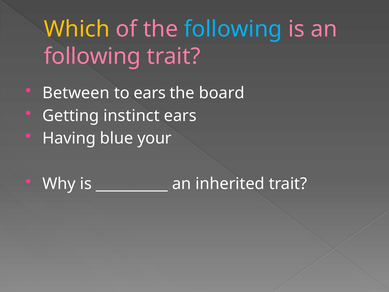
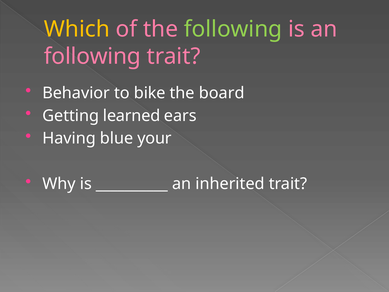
following at (233, 29) colour: light blue -> light green
Between: Between -> Behavior
to ears: ears -> bike
instinct: instinct -> learned
